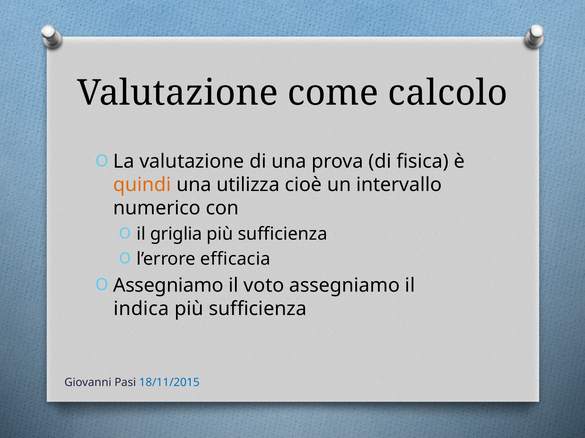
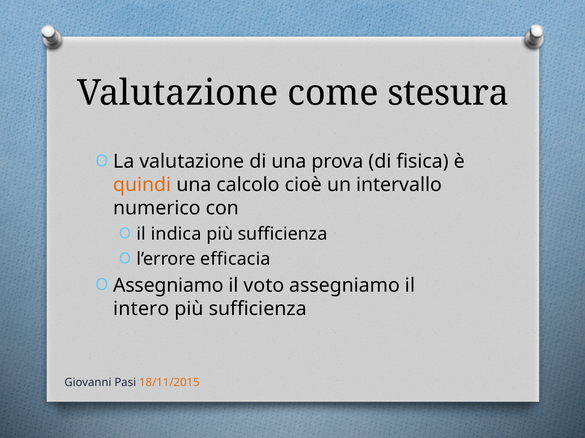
calcolo: calcolo -> stesura
utilizza: utilizza -> calcolo
griglia: griglia -> indica
indica: indica -> intero
18/11/2015 colour: blue -> orange
